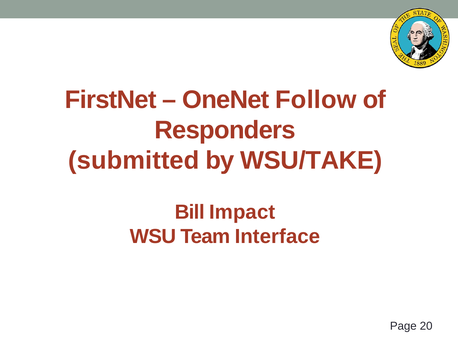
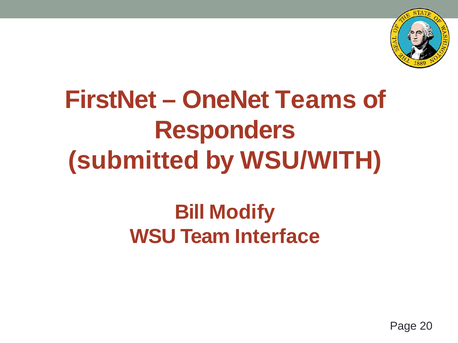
Follow: Follow -> Teams
WSU/TAKE: WSU/TAKE -> WSU/WITH
Impact: Impact -> Modify
